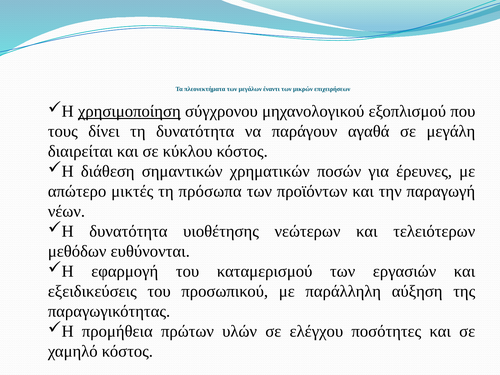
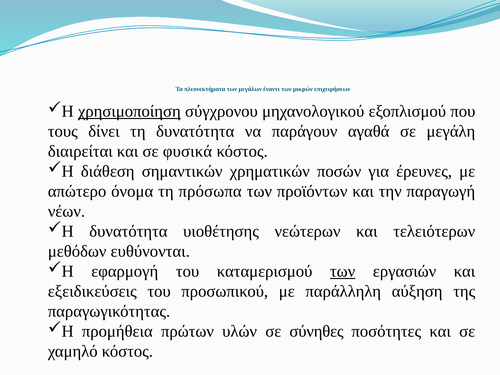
κύκλου: κύκλου -> φυσικά
μικτές: μικτές -> όνομα
των at (343, 271) underline: none -> present
ελέγχου: ελέγχου -> σύνηθες
